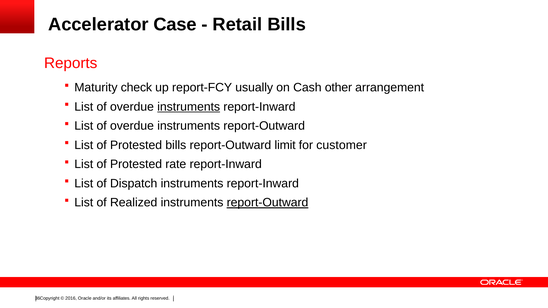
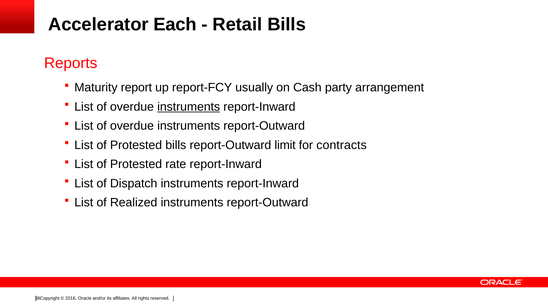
Case: Case -> Each
check: check -> report
other: other -> party
customer: customer -> contracts
report-Outward at (268, 203) underline: present -> none
